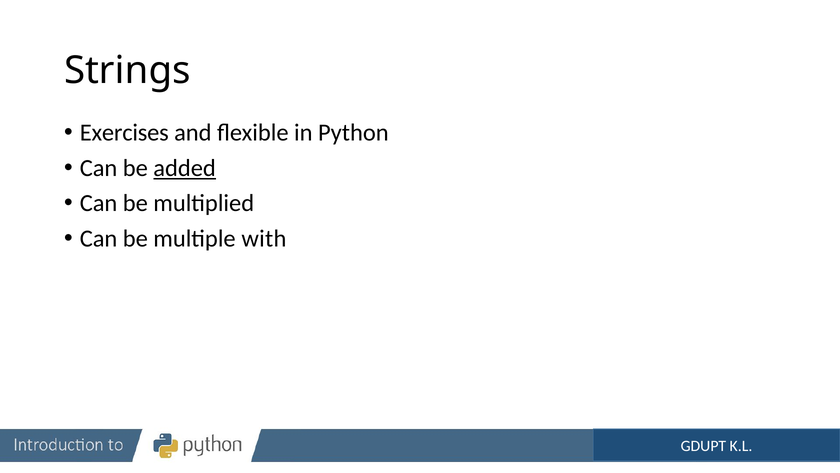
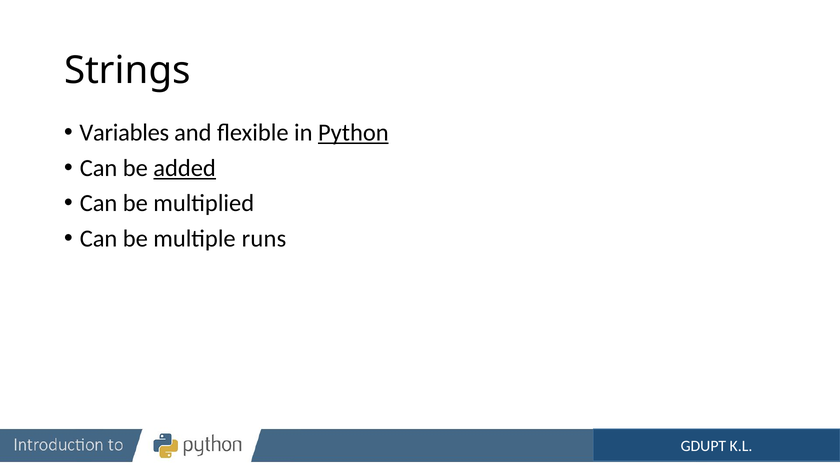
Exercises: Exercises -> Variables
Python underline: none -> present
with: with -> runs
